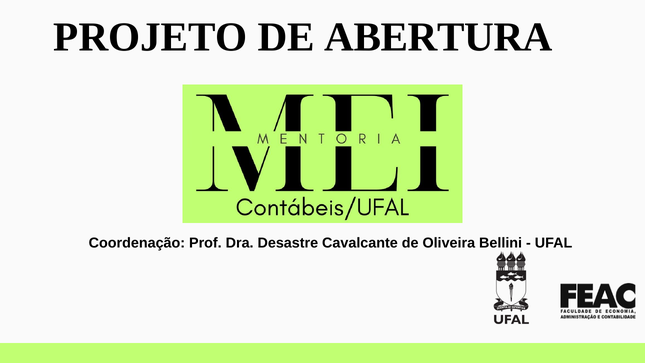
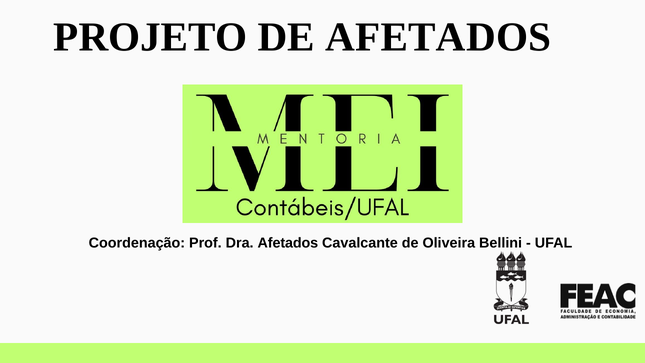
DE ABERTURA: ABERTURA -> AFETADOS
Dra Desastre: Desastre -> Afetados
